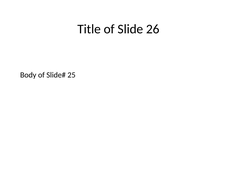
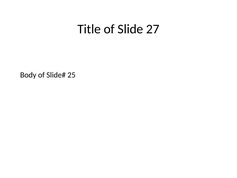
26: 26 -> 27
